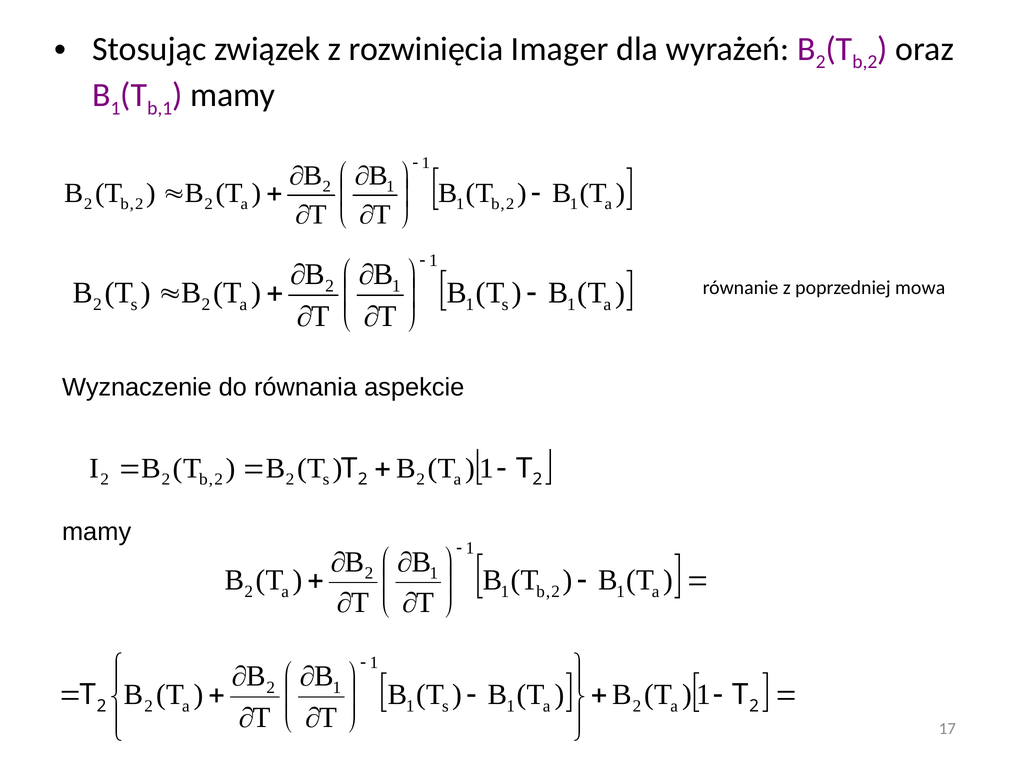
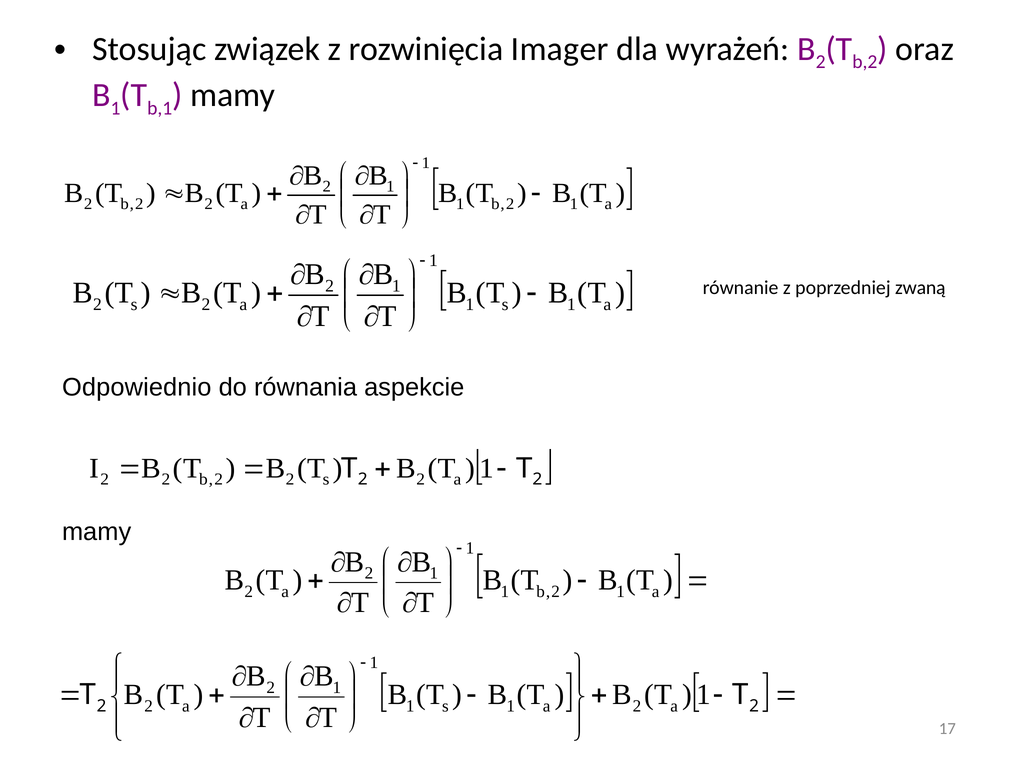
mowa: mowa -> zwaną
Wyznaczenie: Wyznaczenie -> Odpowiednio
